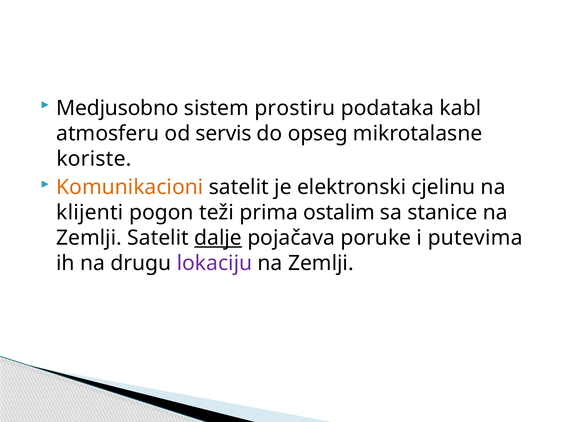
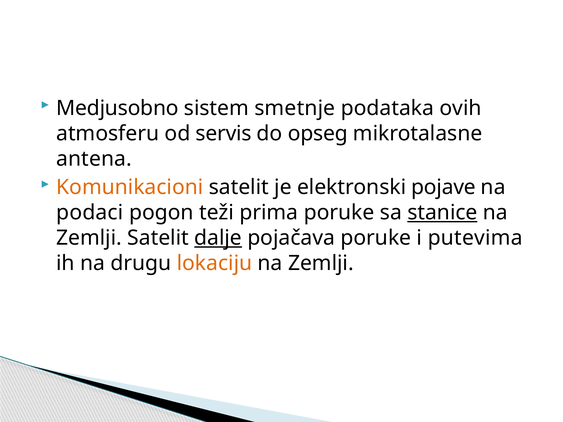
prostiru: prostiru -> smetnje
kabl: kabl -> ovih
koriste: koriste -> antena
cjelinu: cjelinu -> pojave
klijenti: klijenti -> podaci
prima ostalim: ostalim -> poruke
stanice underline: none -> present
lokaciju colour: purple -> orange
